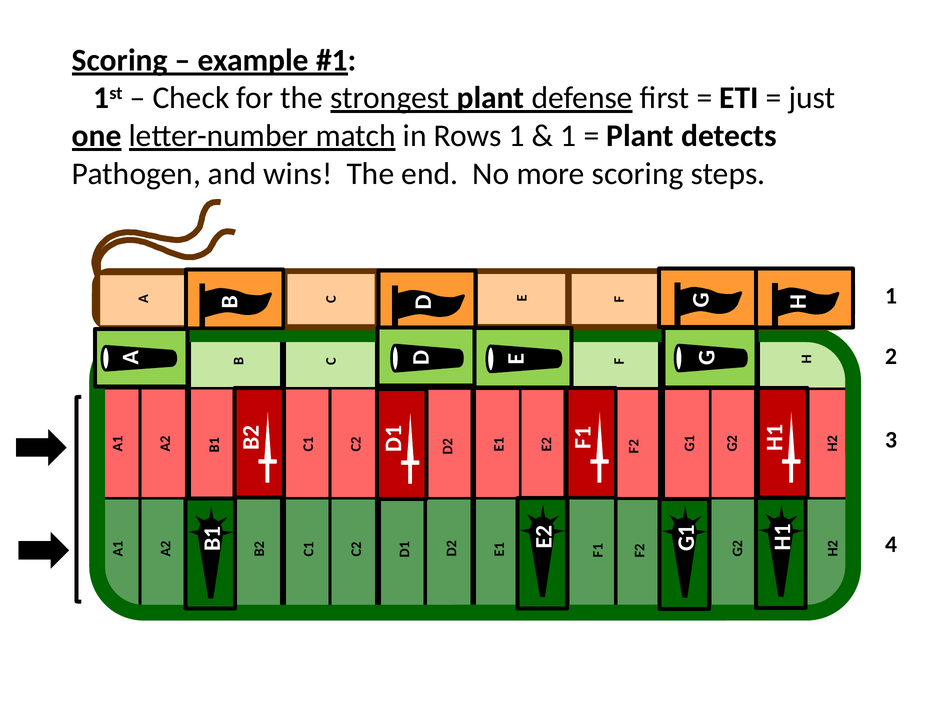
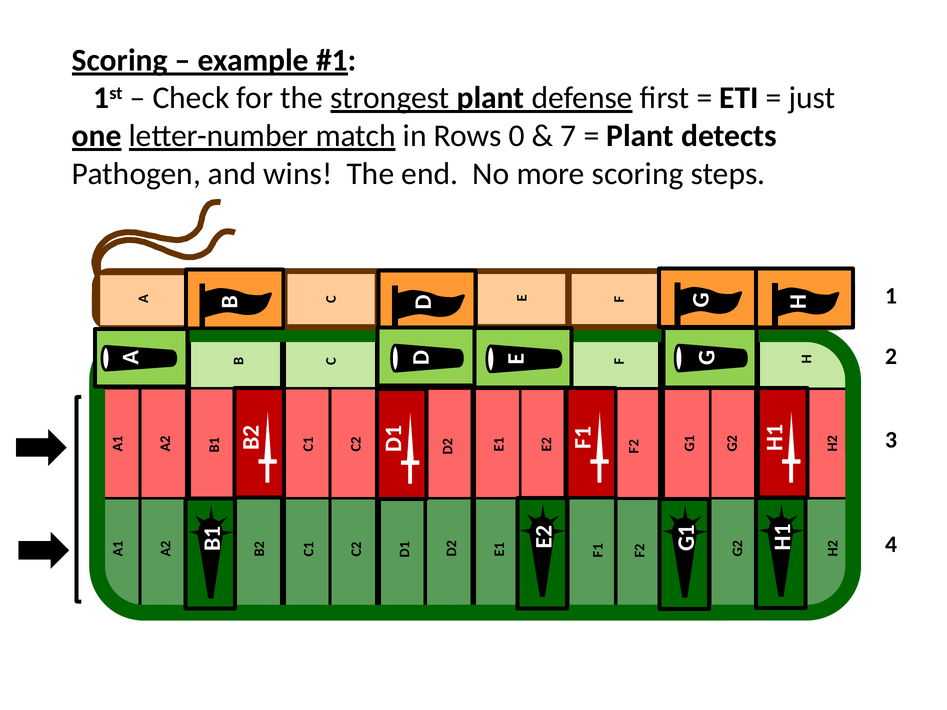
Rows 1: 1 -> 0
1 at (568, 136): 1 -> 7
